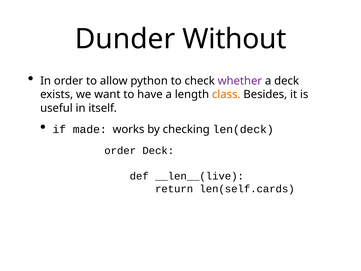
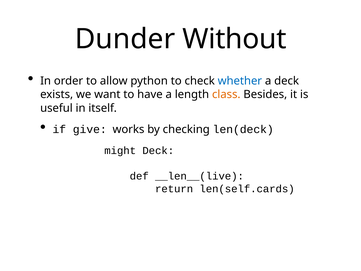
whether colour: purple -> blue
made: made -> give
order at (120, 151): order -> might
